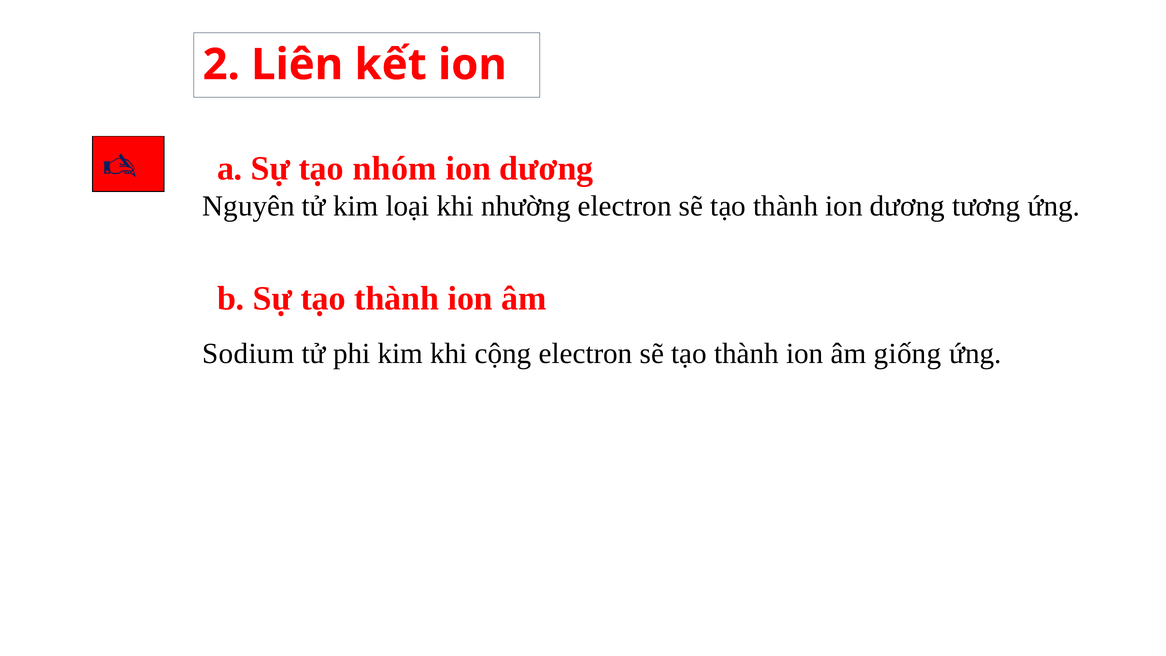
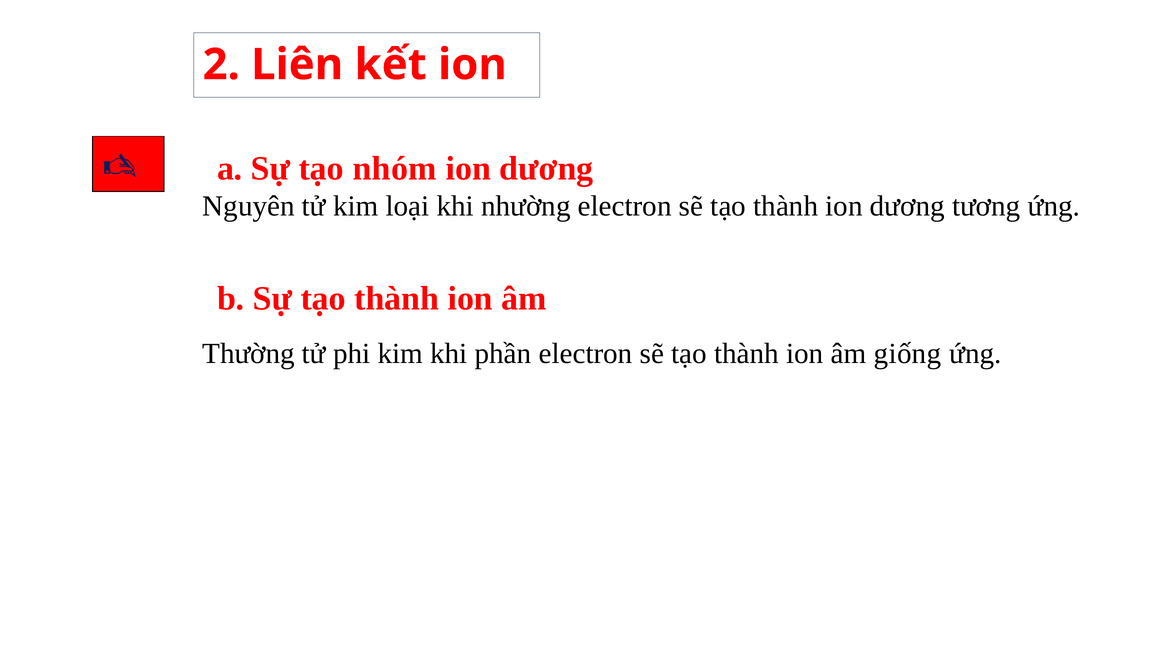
Sodium: Sodium -> Thường
cộng: cộng -> phần
